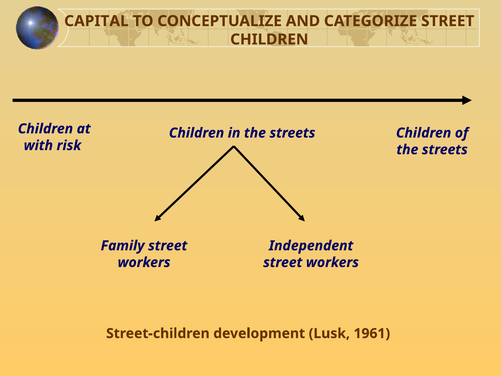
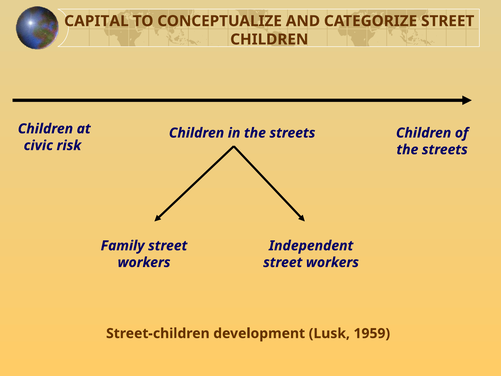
with: with -> civic
1961: 1961 -> 1959
